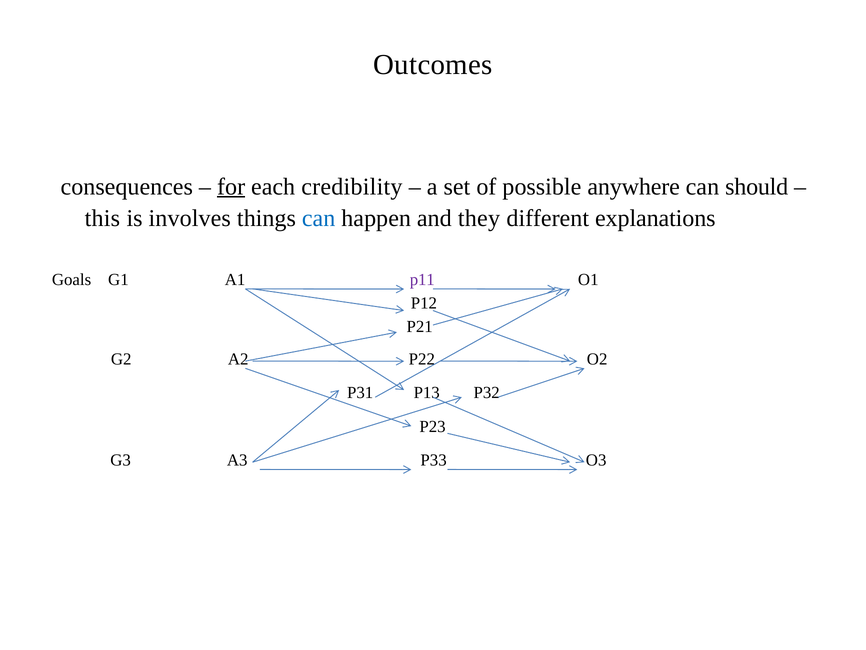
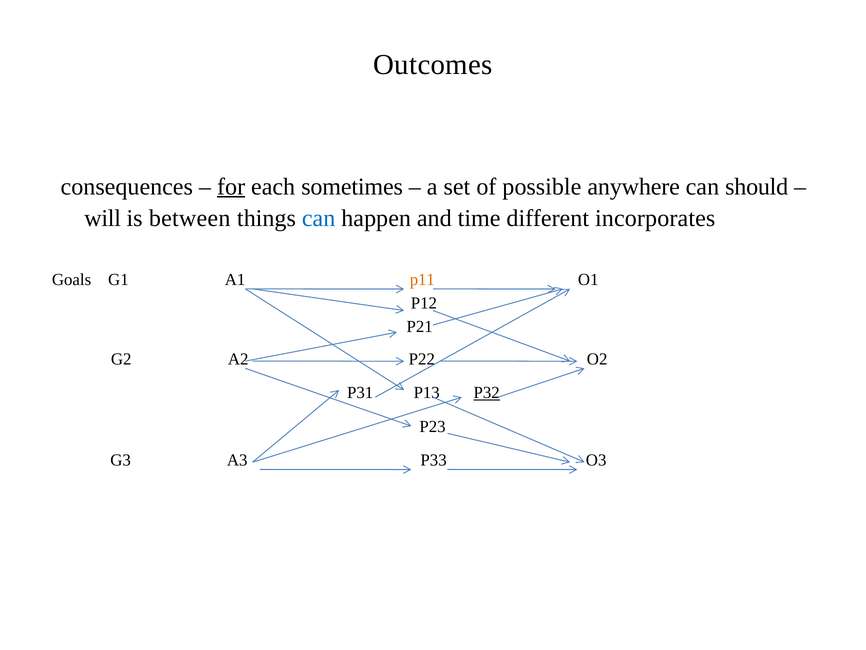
credibility: credibility -> sometimes
this: this -> will
involves: involves -> between
they: they -> time
explanations: explanations -> incorporates
p11 colour: purple -> orange
P32 underline: none -> present
